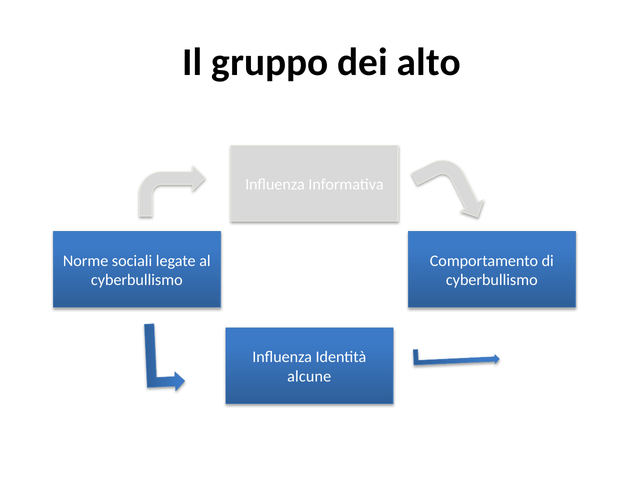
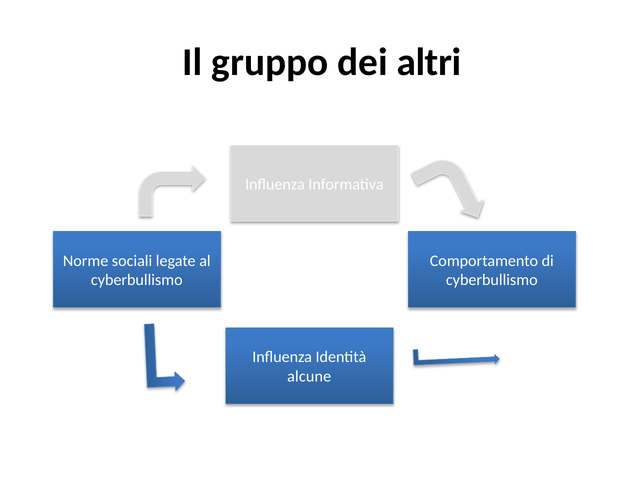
alto: alto -> altri
